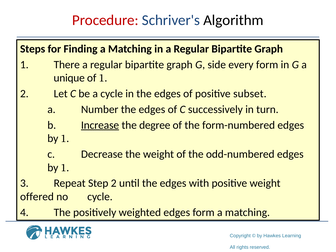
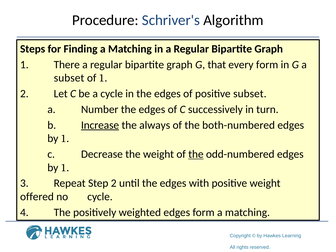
Procedure colour: red -> black
side: side -> that
unique at (69, 78): unique -> subset
degree: degree -> always
form-numbered: form-numbered -> both-numbered
the at (196, 154) underline: none -> present
